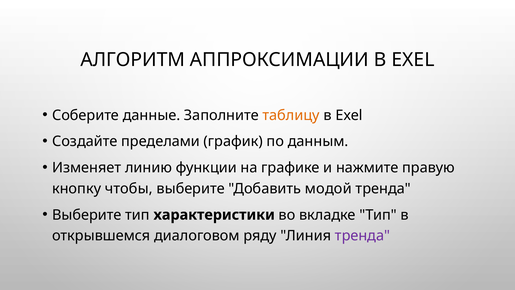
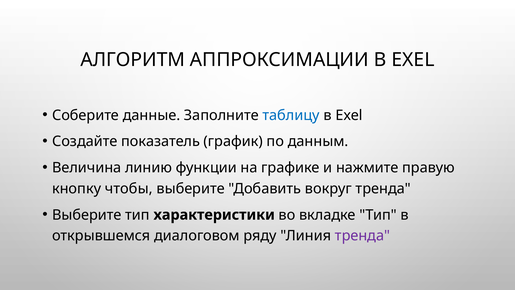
таблицу colour: orange -> blue
пределами: пределами -> показатель
Изменяет: Изменяет -> Величина
модой: модой -> вокруг
